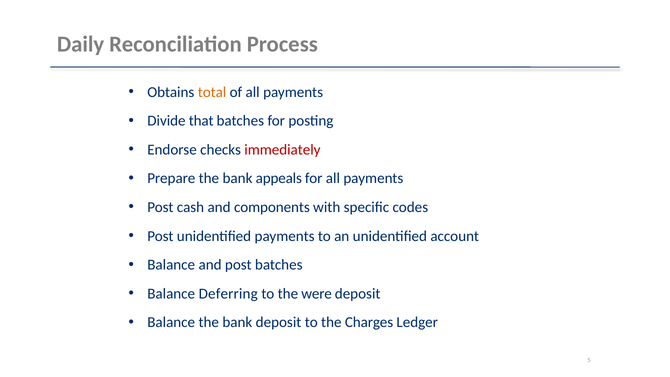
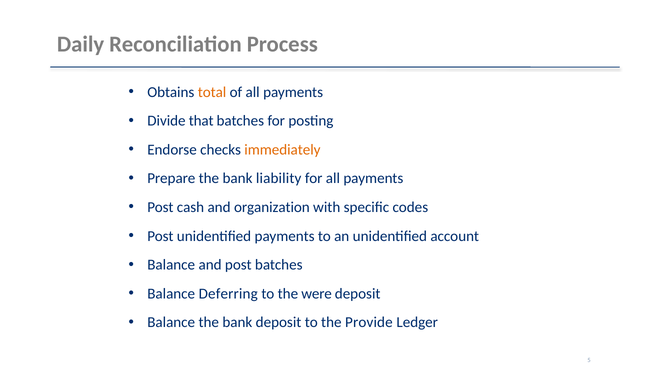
immediately colour: red -> orange
appeals: appeals -> liability
components: components -> organization
Charges: Charges -> Provide
